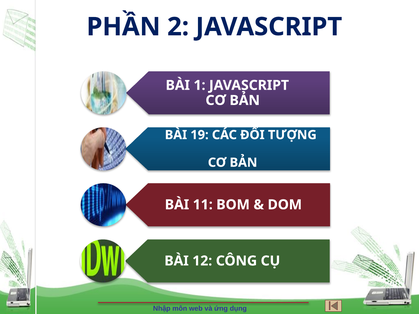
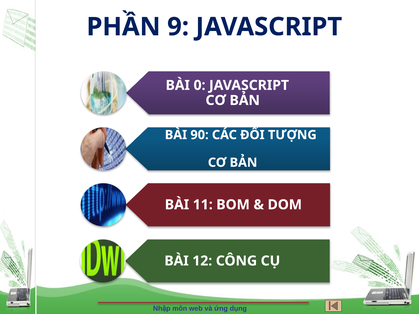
2: 2 -> 9
1: 1 -> 0
19: 19 -> 90
